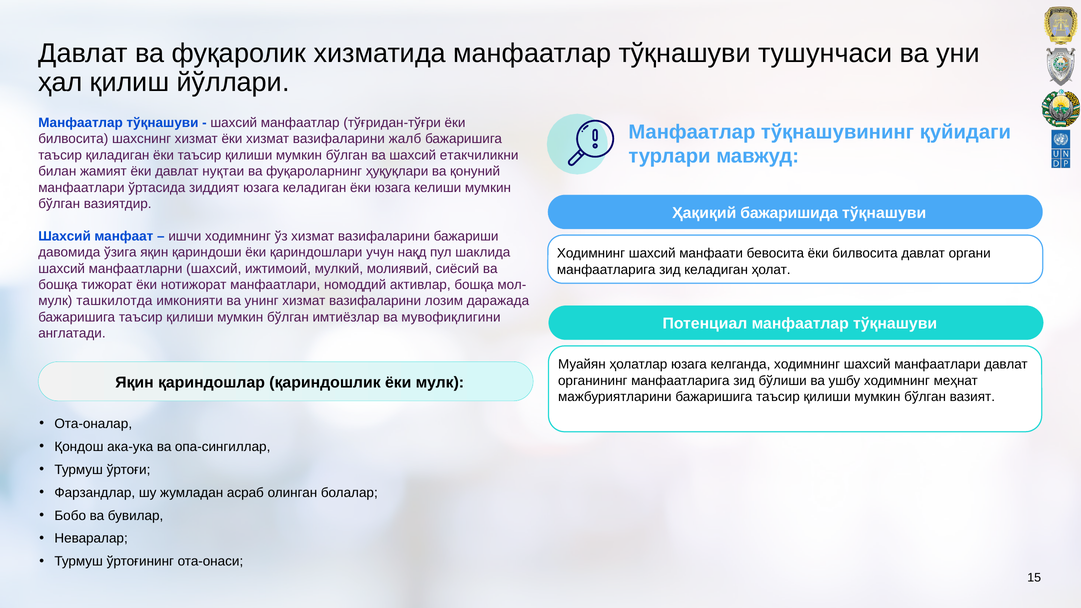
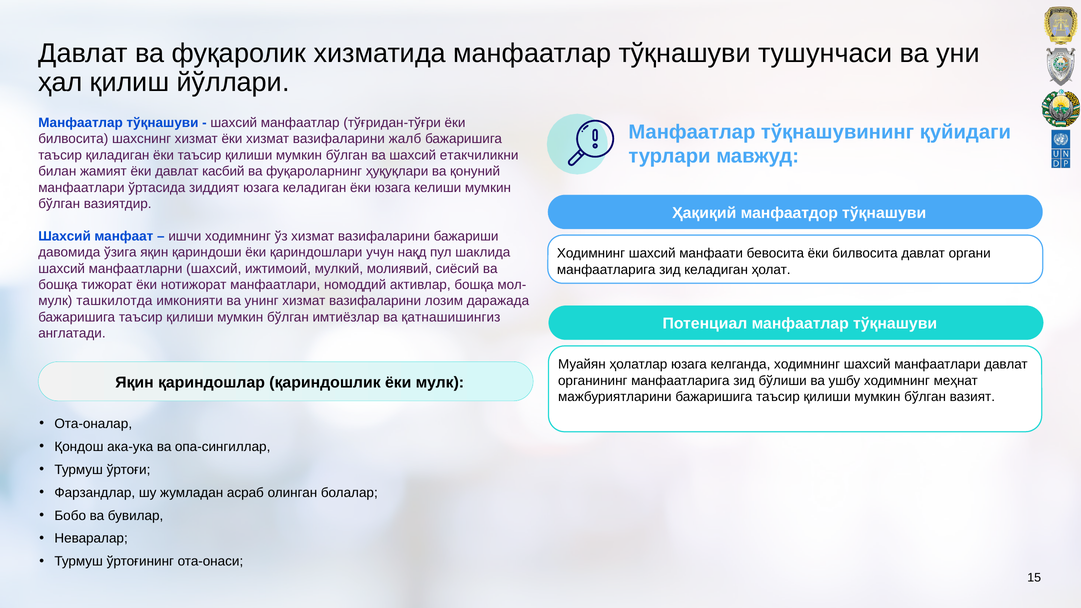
нуқтаи: нуқтаи -> касбий
бажаришида: бажаришида -> манфаатдор
мувофиқлигини: мувофиқлигини -> қатнашишингиз
